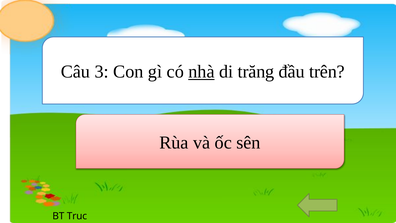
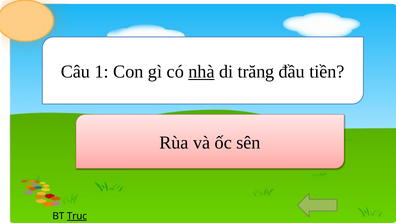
3: 3 -> 1
trên: trên -> tiền
Truc underline: none -> present
